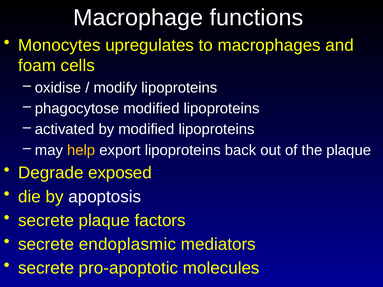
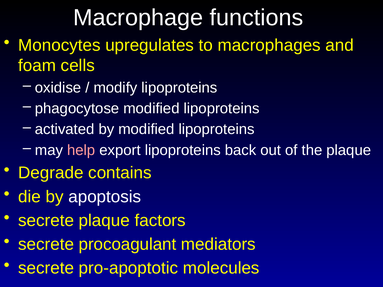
help colour: yellow -> pink
exposed: exposed -> contains
endoplasmic: endoplasmic -> procoagulant
